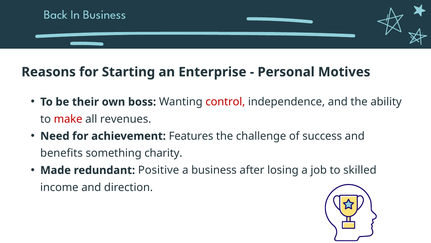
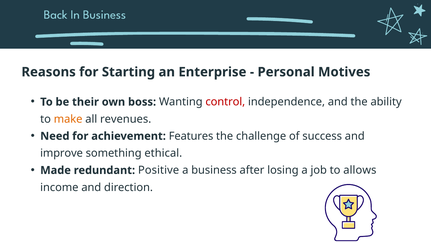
make colour: red -> orange
benefits: benefits -> improve
charity: charity -> ethical
skilled: skilled -> allows
